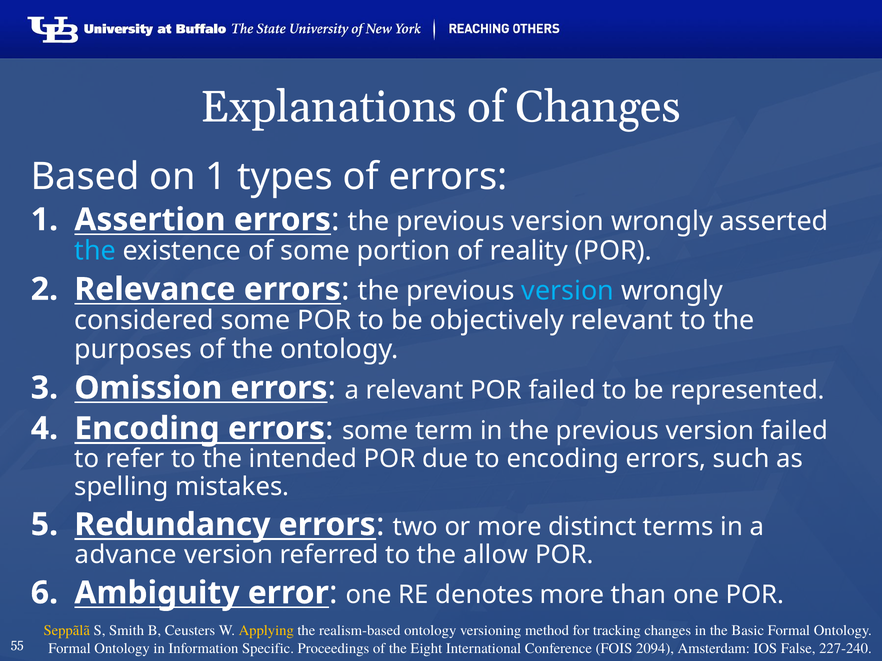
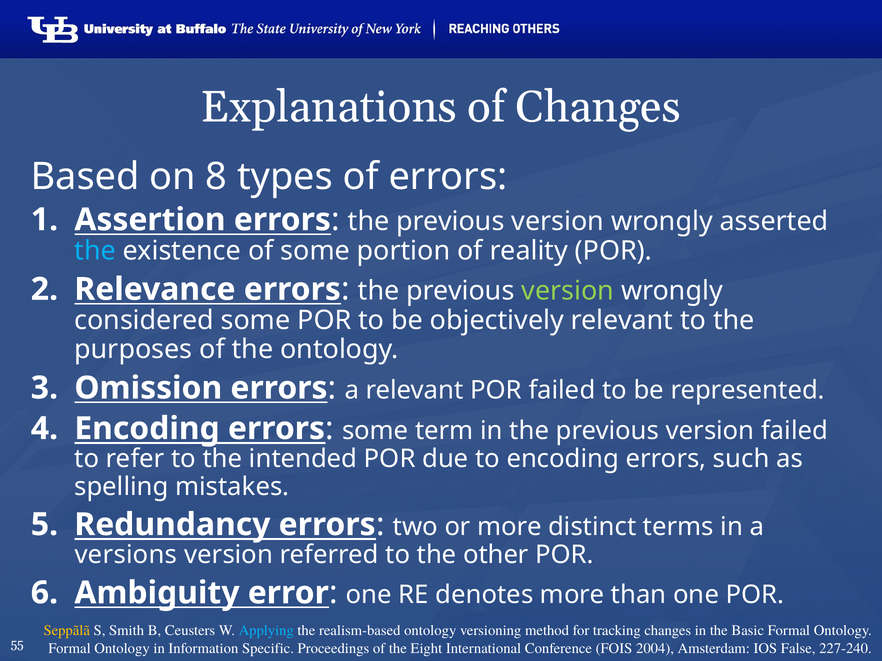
on 1: 1 -> 8
version at (568, 291) colour: light blue -> light green
advance: advance -> versions
allow: allow -> other
Applying colour: yellow -> light blue
2094: 2094 -> 2004
